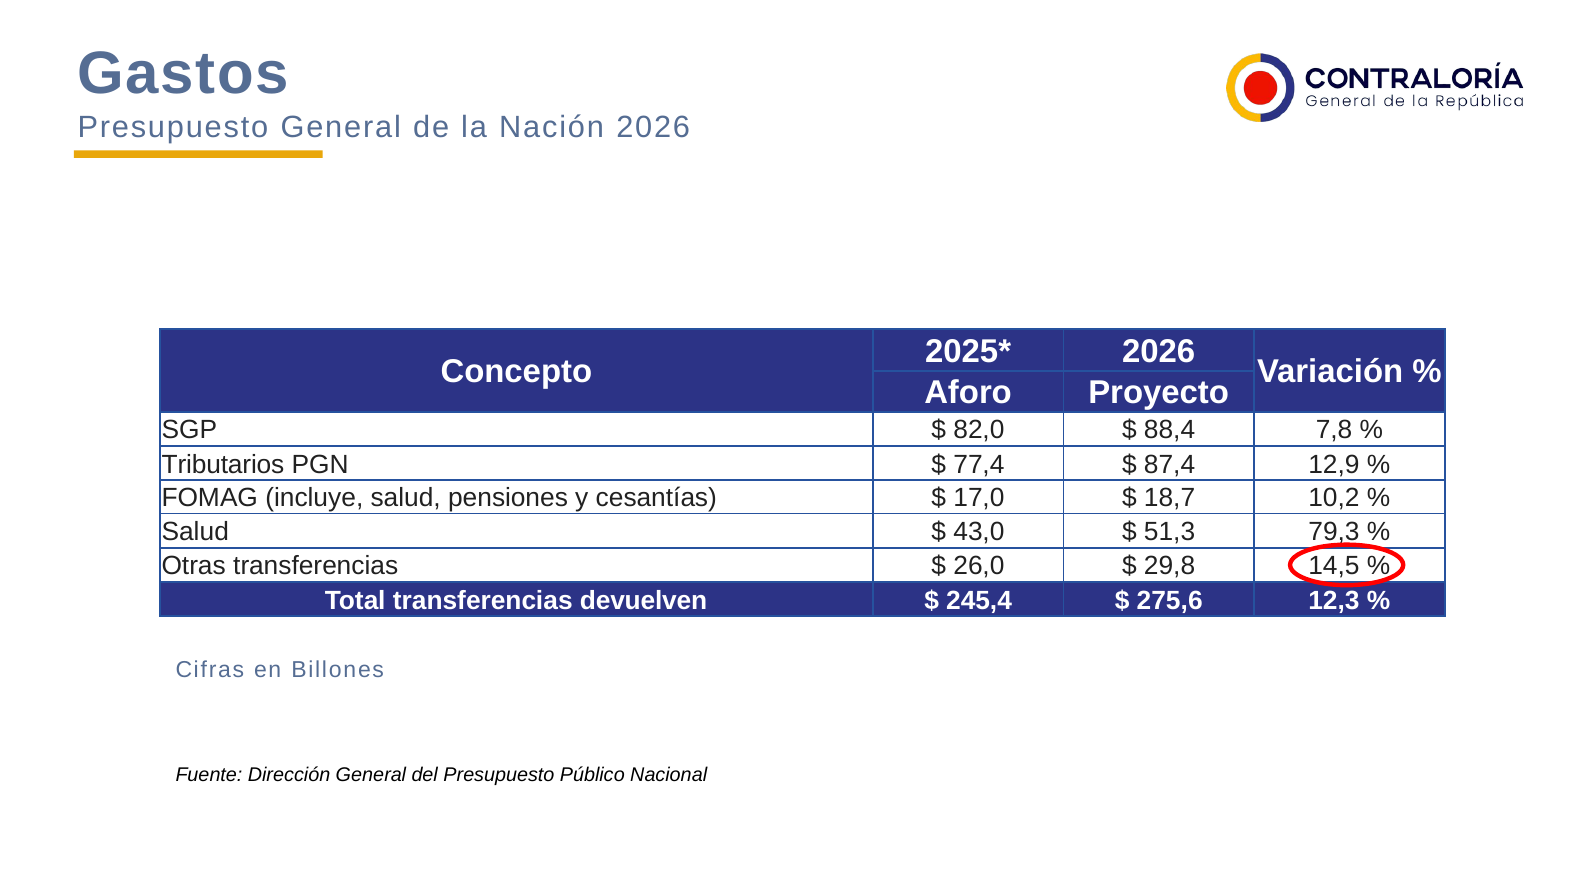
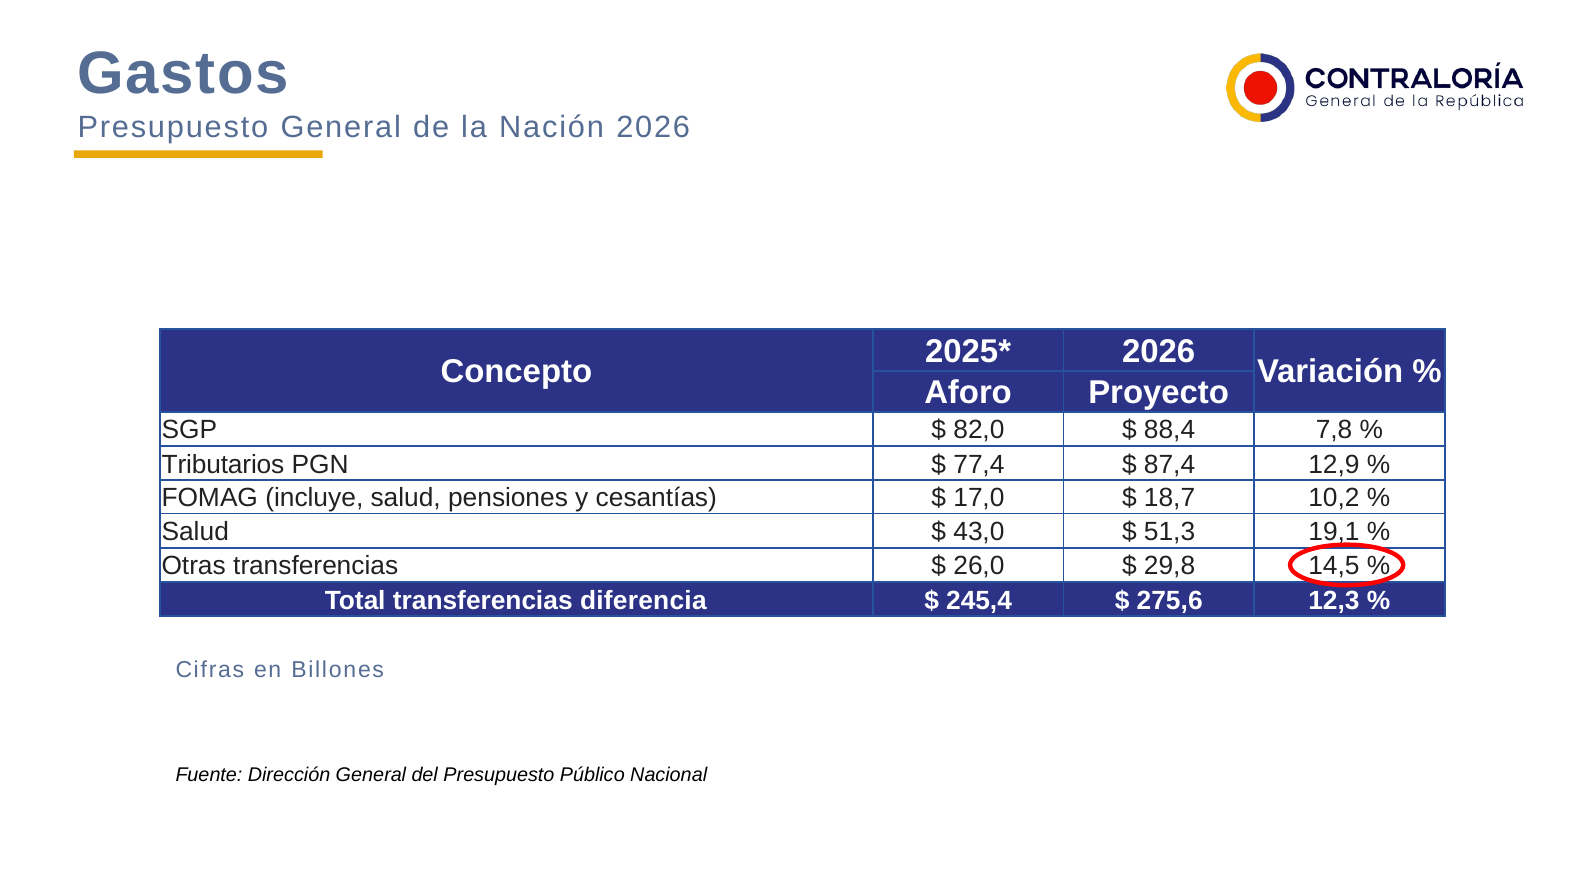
79,3: 79,3 -> 19,1
devuelven: devuelven -> diferencia
